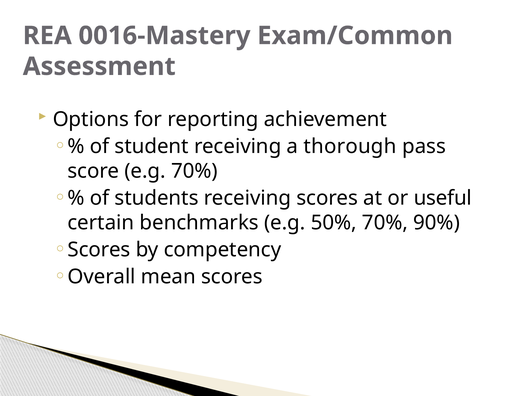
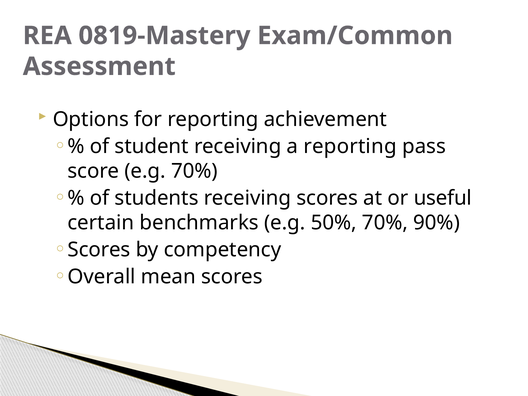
0016-Mastery: 0016-Mastery -> 0819-Mastery
a thorough: thorough -> reporting
